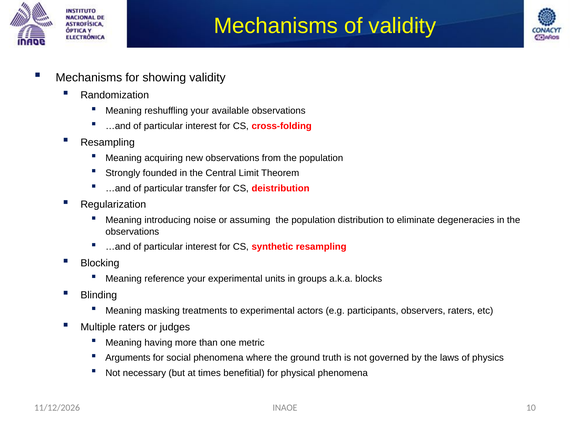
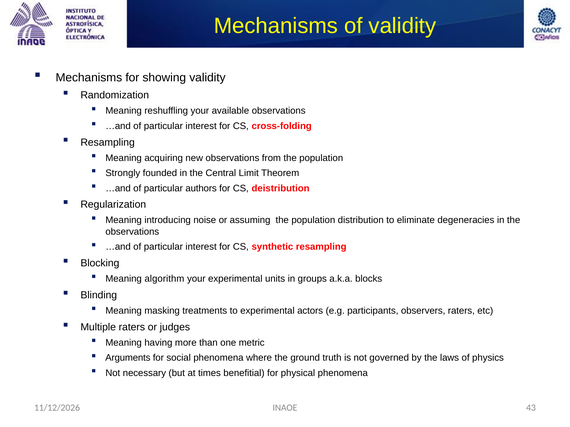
transfer: transfer -> authors
reference: reference -> algorithm
10: 10 -> 43
